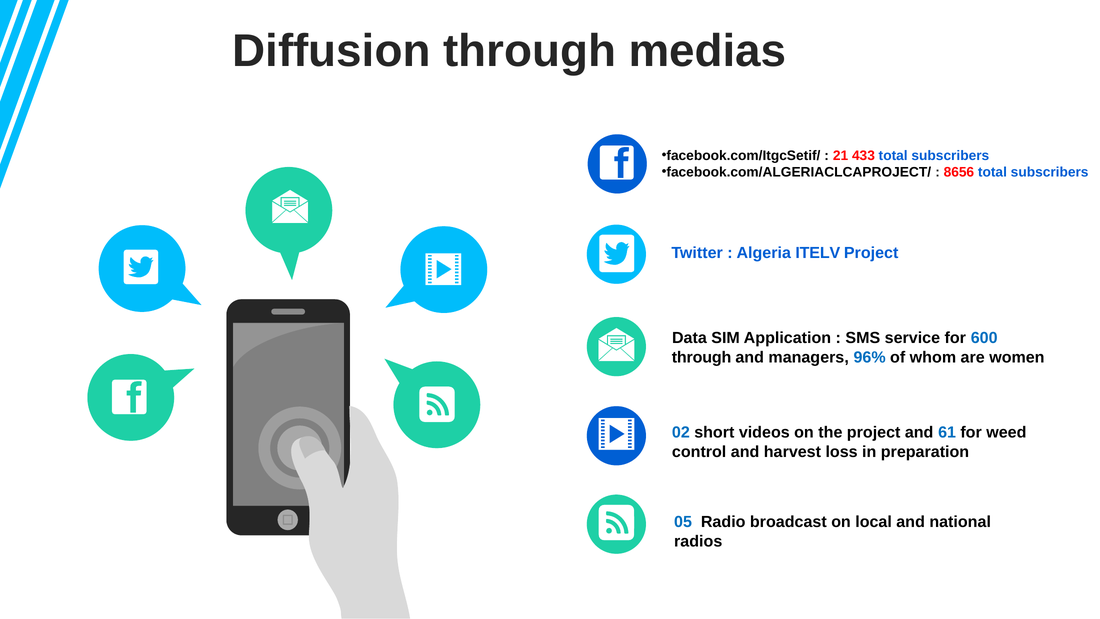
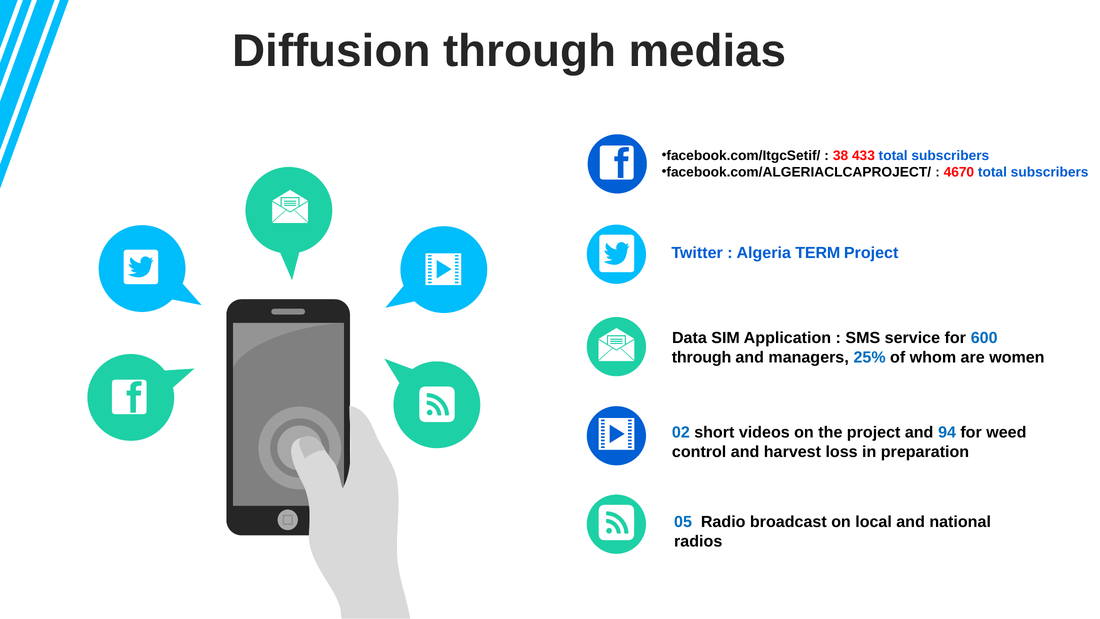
21: 21 -> 38
8656: 8656 -> 4670
ITELV: ITELV -> TERM
96%: 96% -> 25%
61: 61 -> 94
